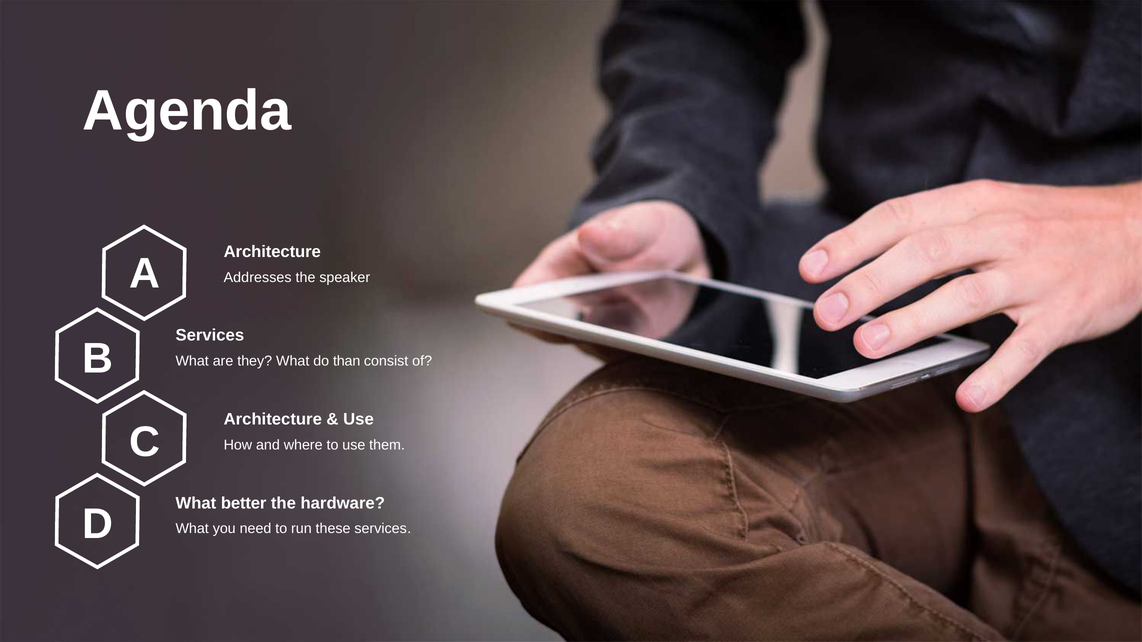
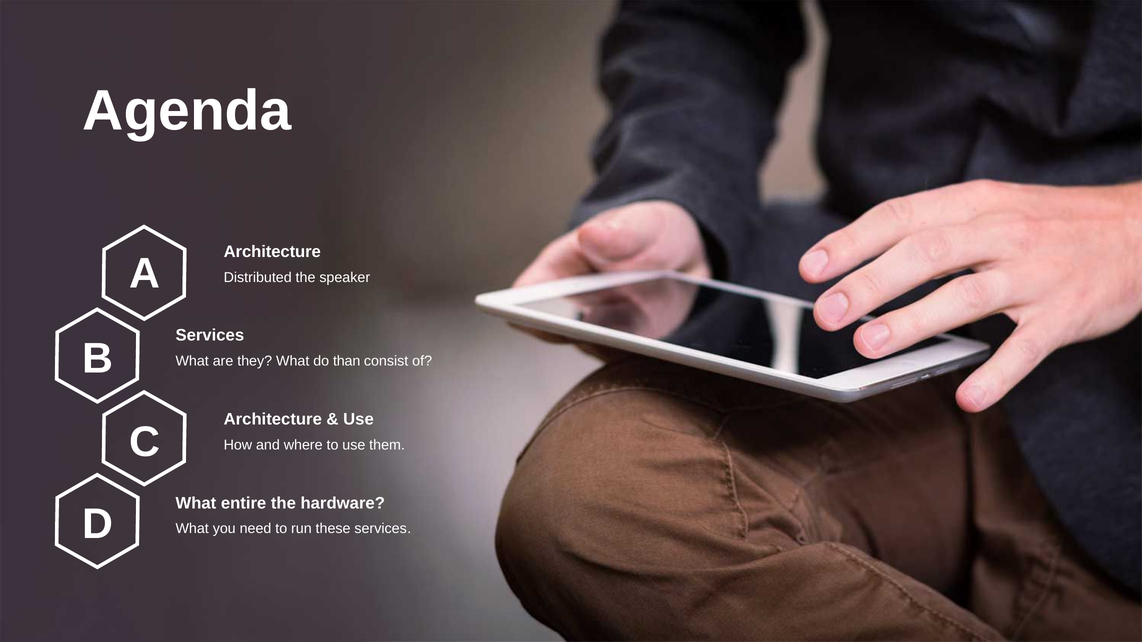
Addresses: Addresses -> Distributed
better: better -> entire
